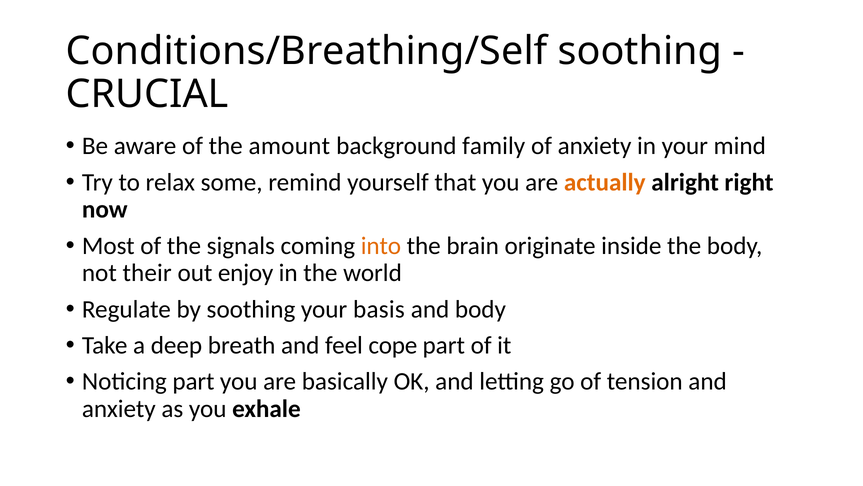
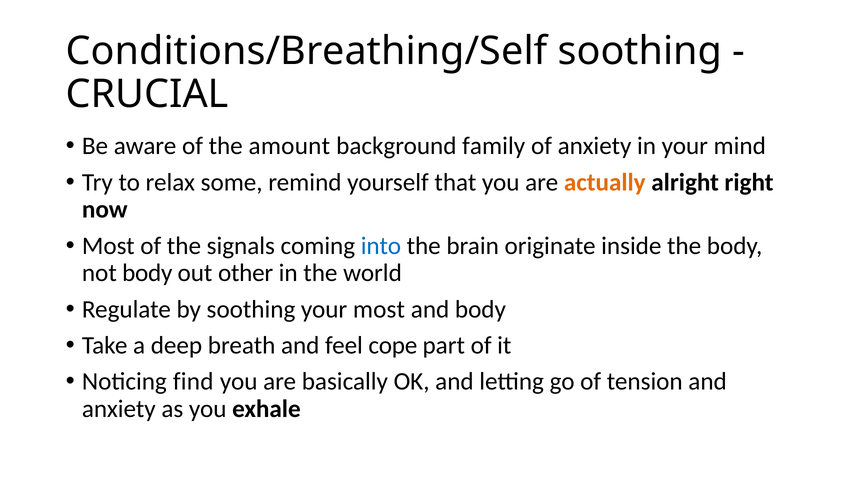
into colour: orange -> blue
not their: their -> body
enjoy: enjoy -> other
your basis: basis -> most
Noticing part: part -> find
